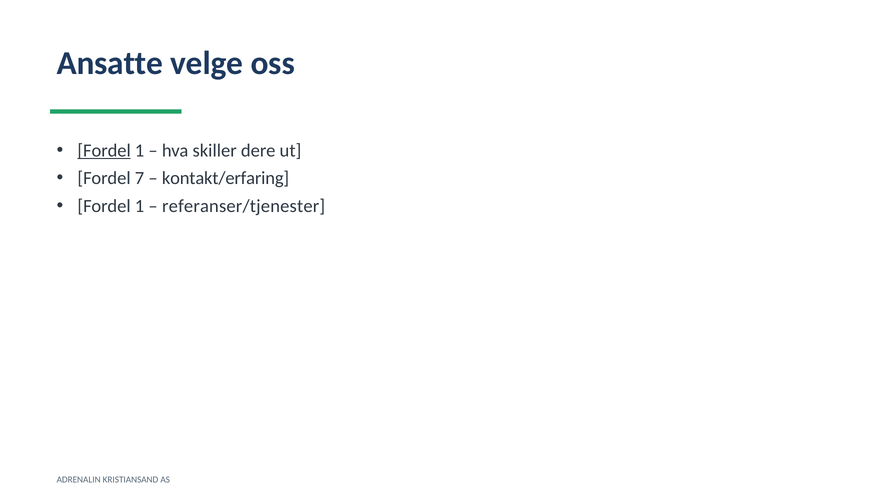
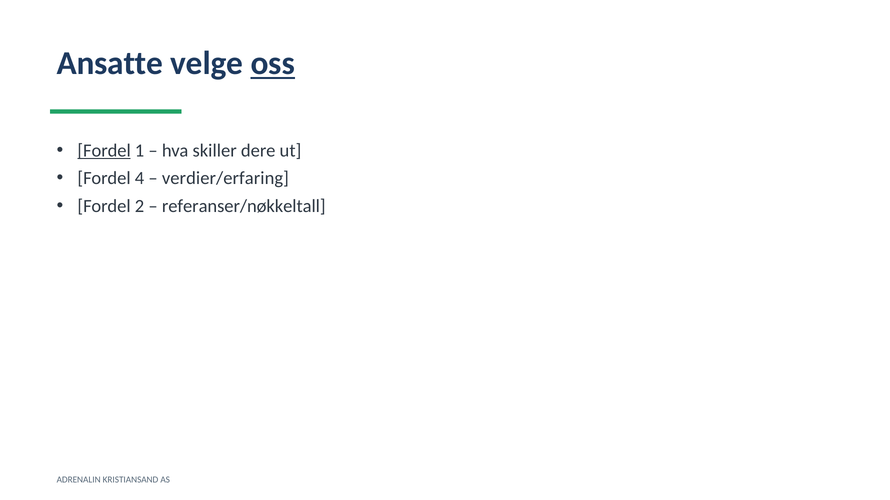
oss underline: none -> present
7: 7 -> 4
kontakt/erfaring: kontakt/erfaring -> verdier/erfaring
1 at (140, 206): 1 -> 2
referanser/tjenester: referanser/tjenester -> referanser/nøkkeltall
